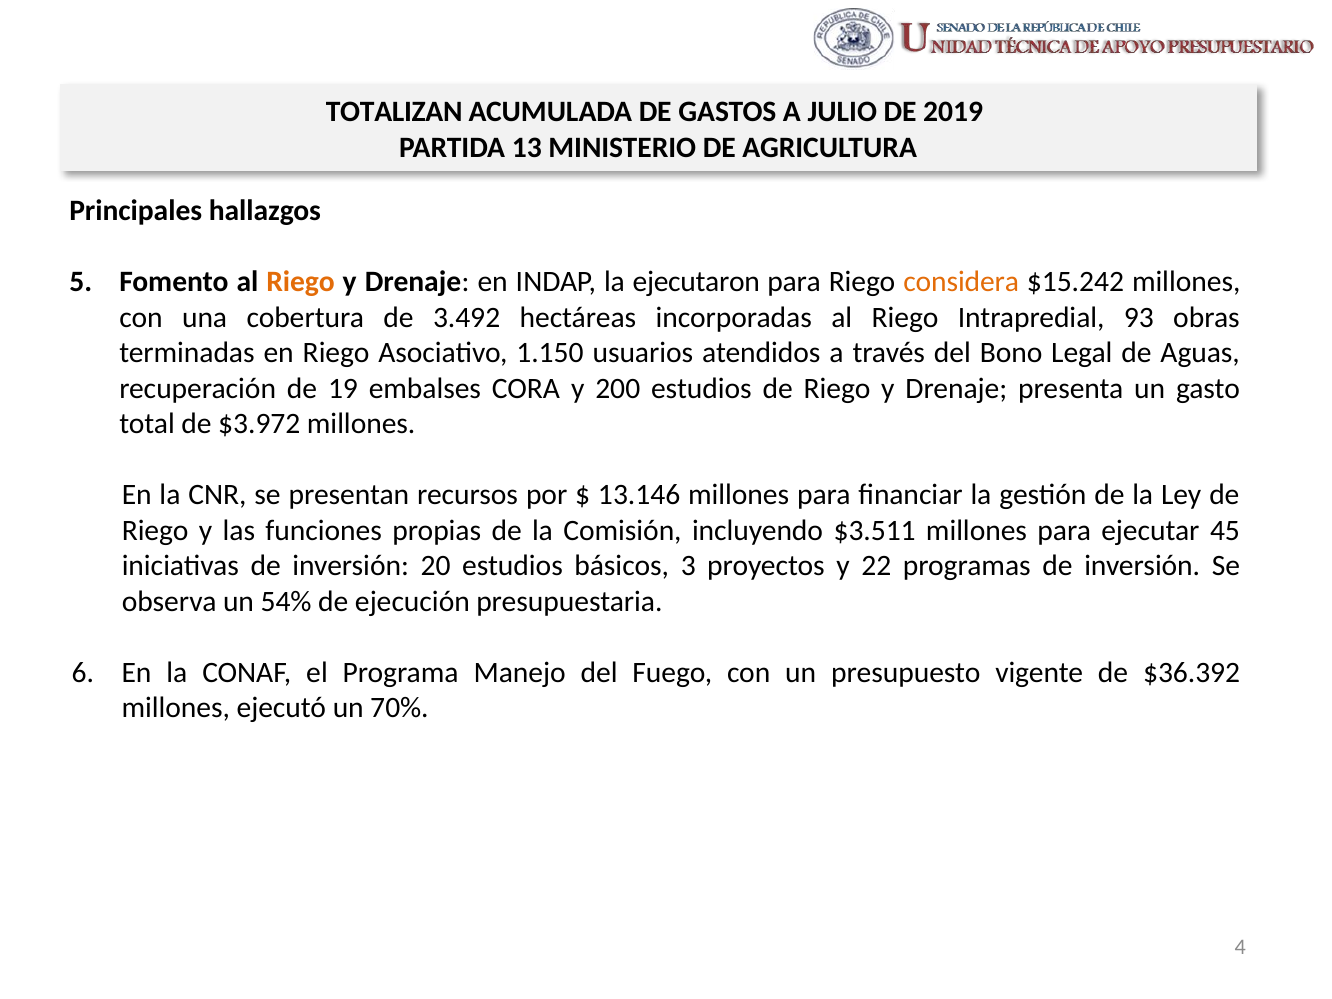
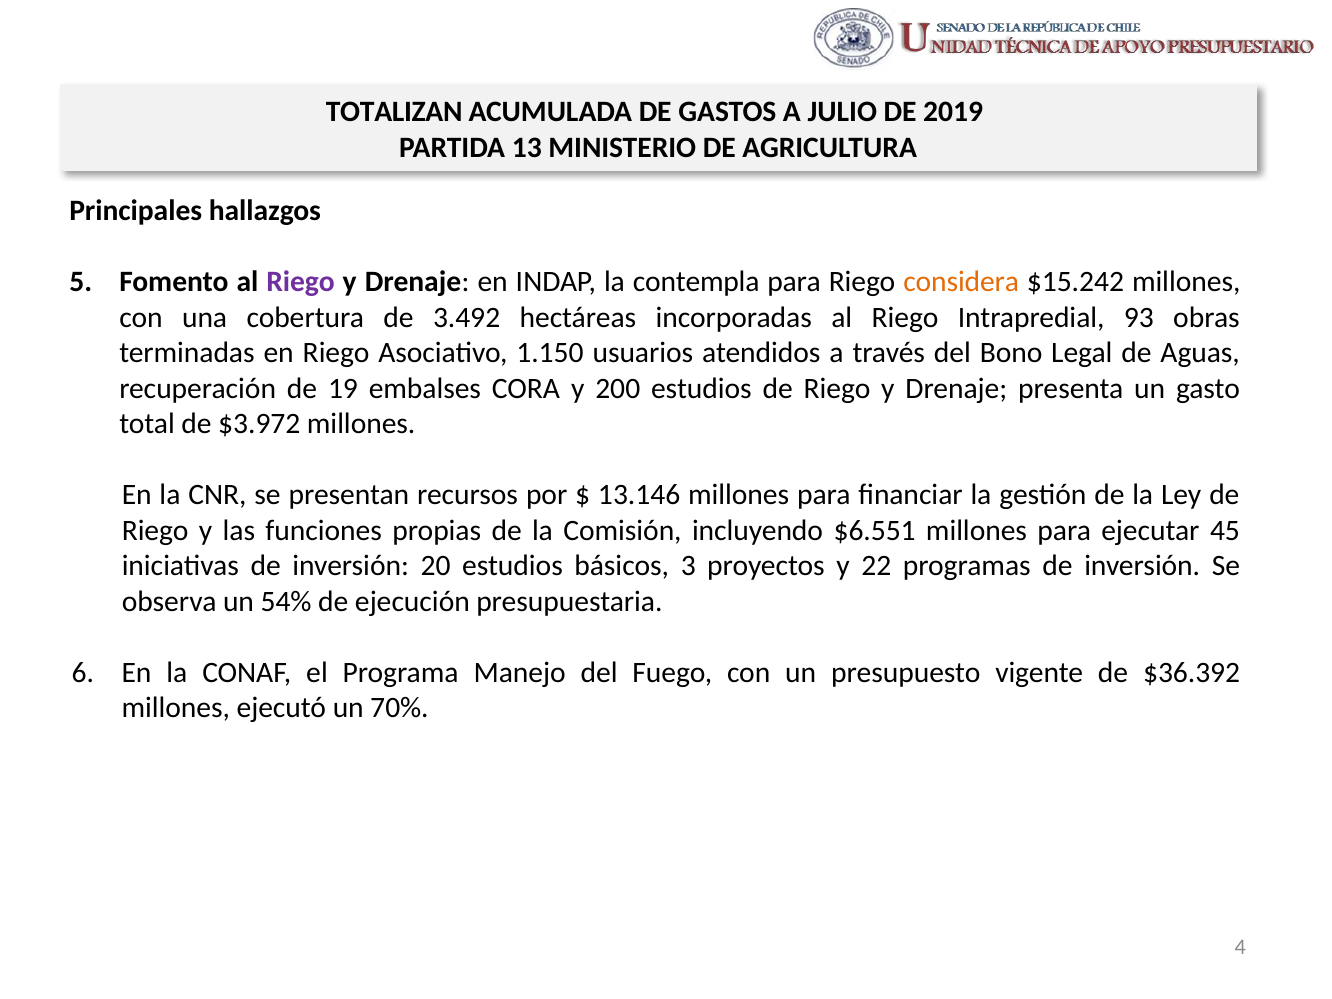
Riego at (301, 282) colour: orange -> purple
ejecutaron: ejecutaron -> contempla
$3.511: $3.511 -> $6.551
